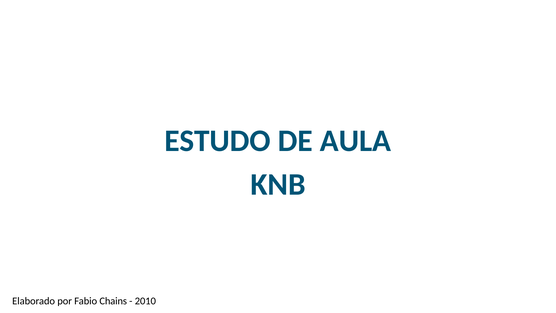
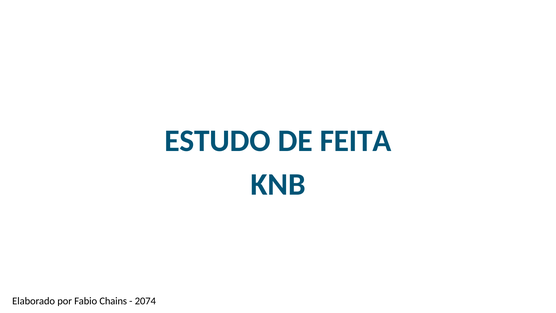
AULA: AULA -> FEITA
2010: 2010 -> 2074
